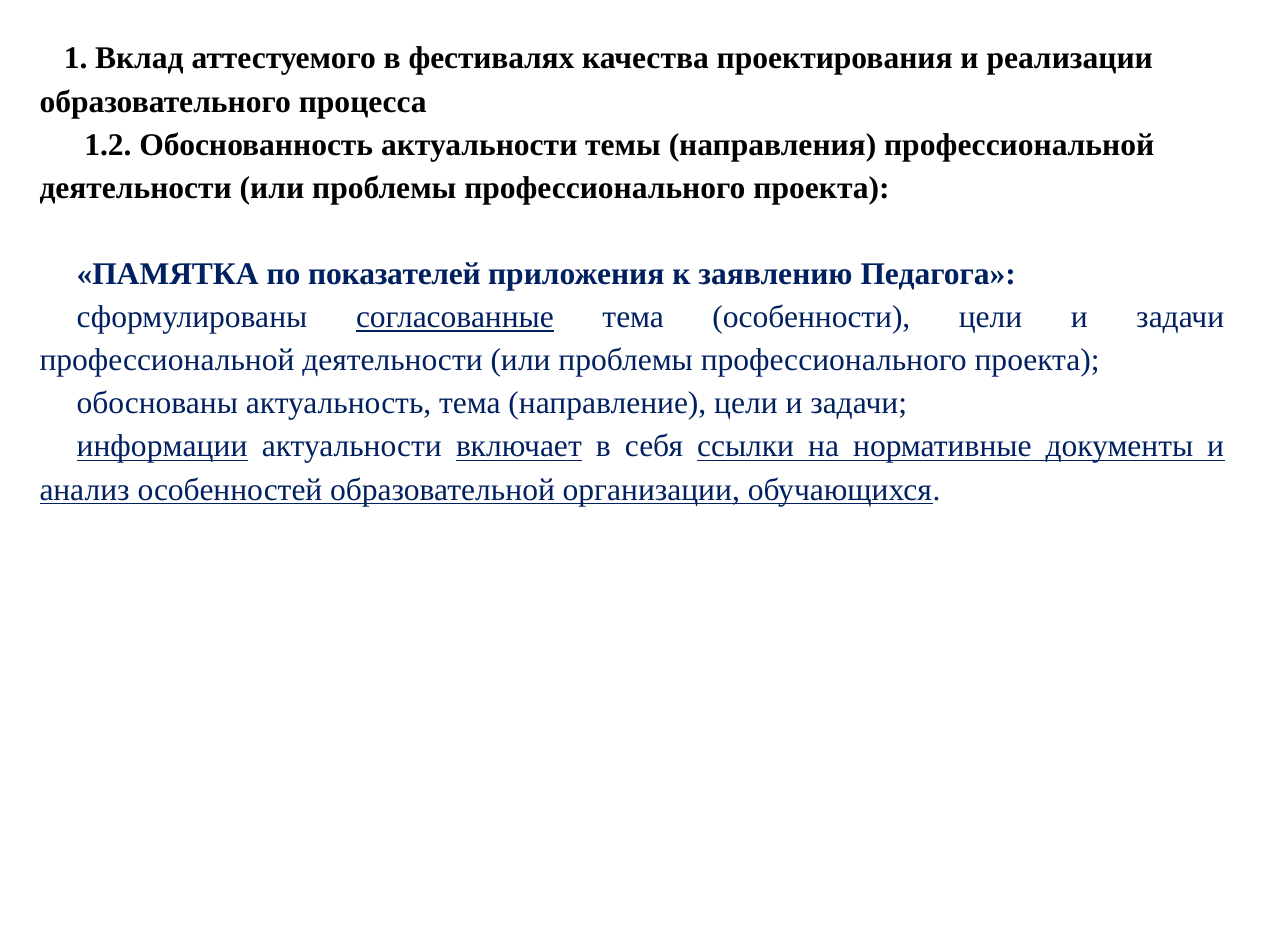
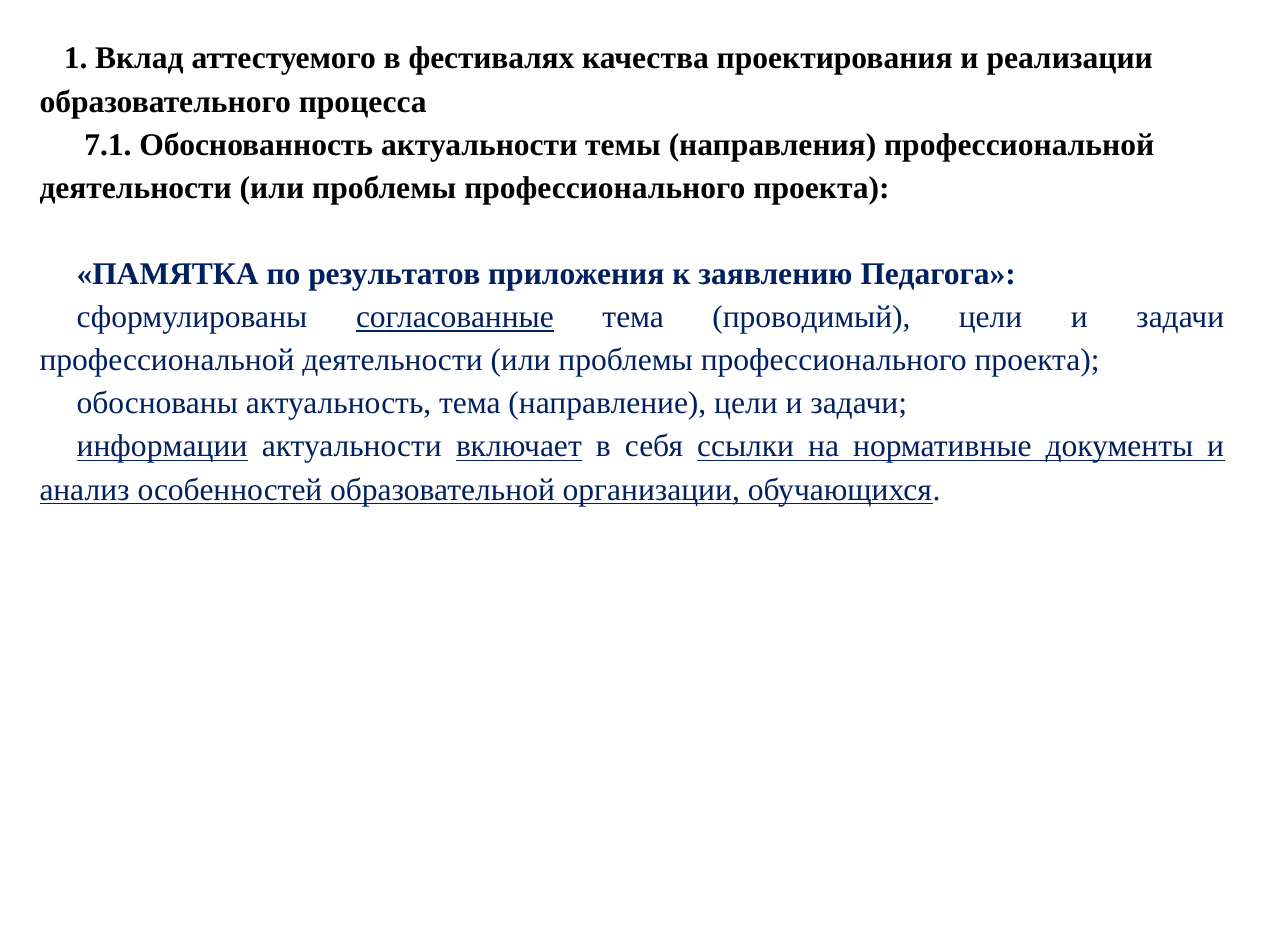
1.2: 1.2 -> 7.1
показателей: показателей -> результатов
особенности: особенности -> проводимый
